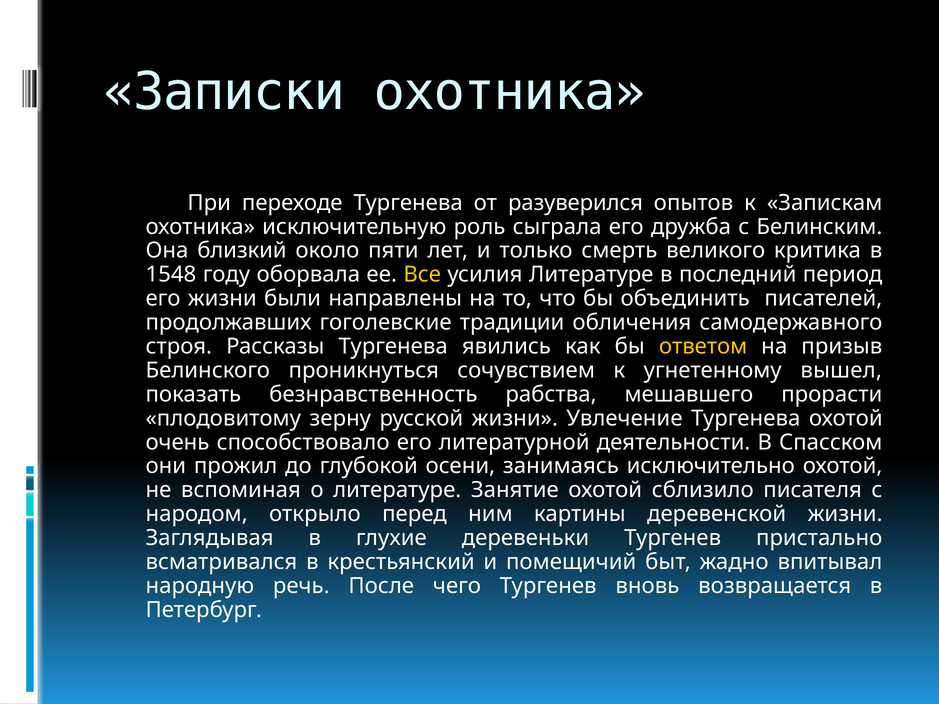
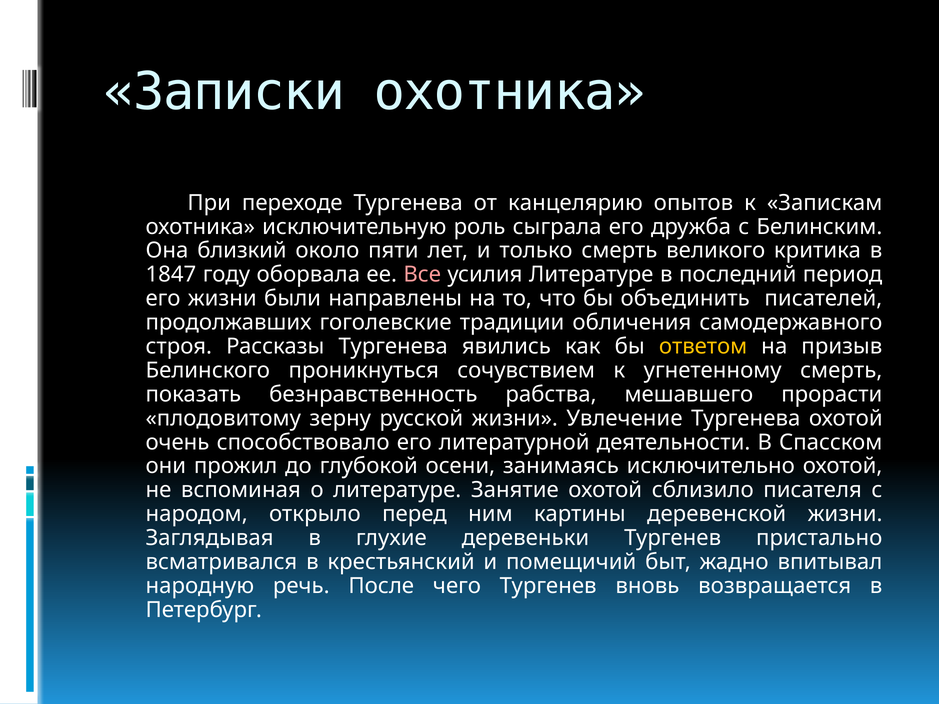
разуверился: разуверился -> канцелярию
1548: 1548 -> 1847
Все colour: yellow -> pink
угнетенному вышел: вышел -> смерть
